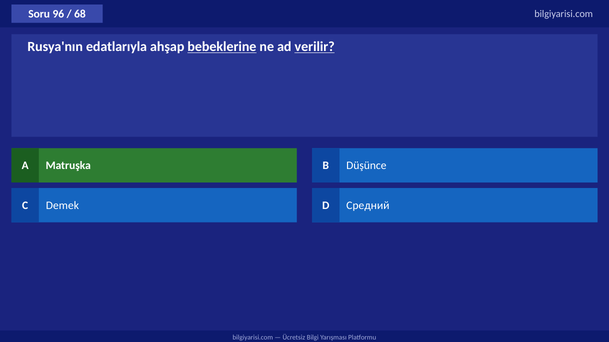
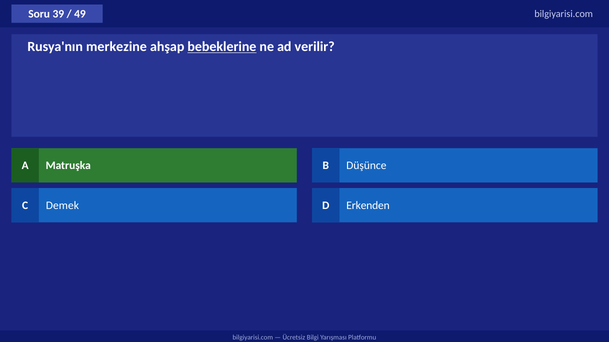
96: 96 -> 39
68: 68 -> 49
edatlarıyla: edatlarıyla -> merkezine
verilir underline: present -> none
Средний: Средний -> Erkenden
